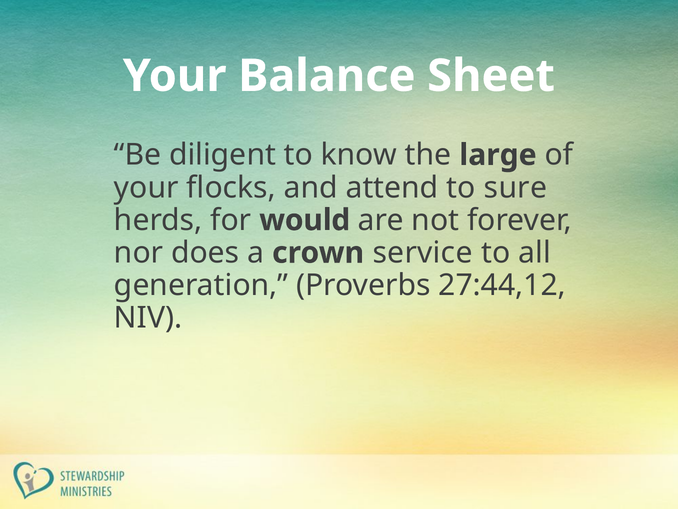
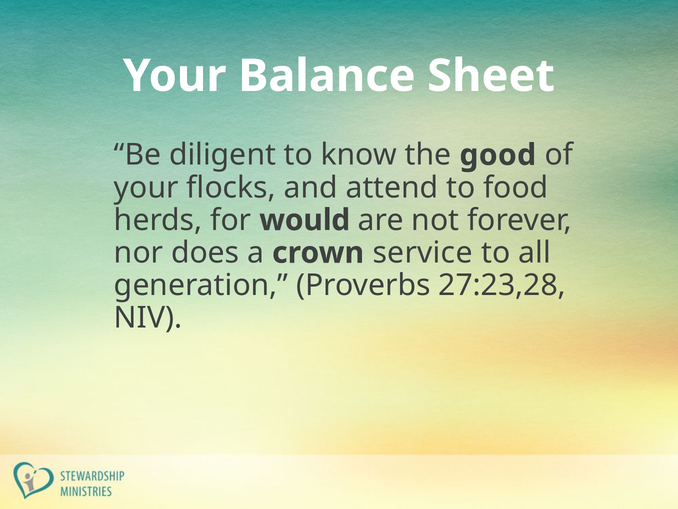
large: large -> good
sure: sure -> food
27:44,12: 27:44,12 -> 27:23,28
